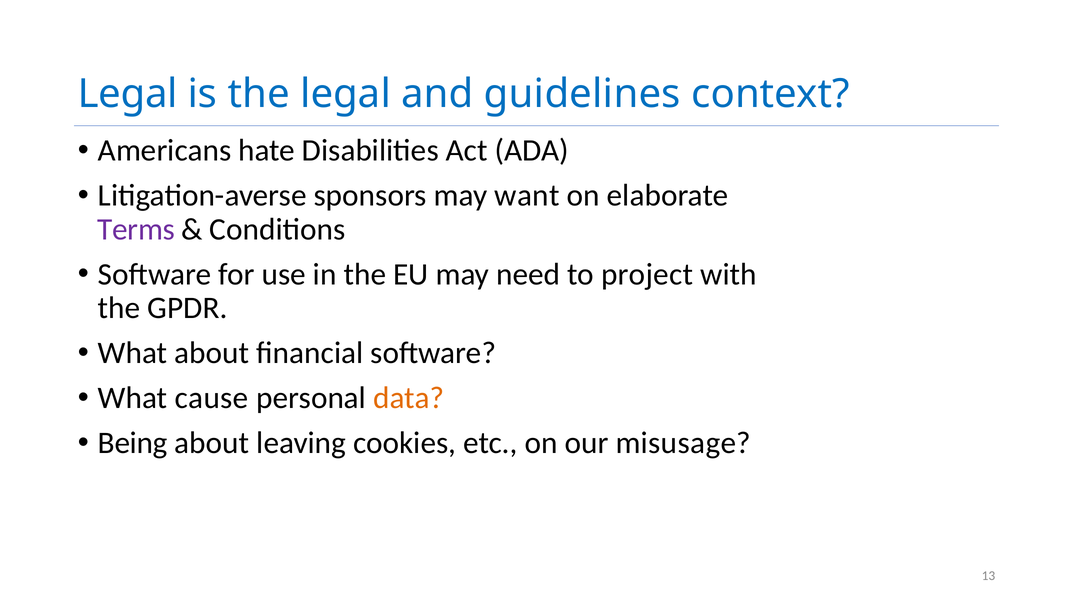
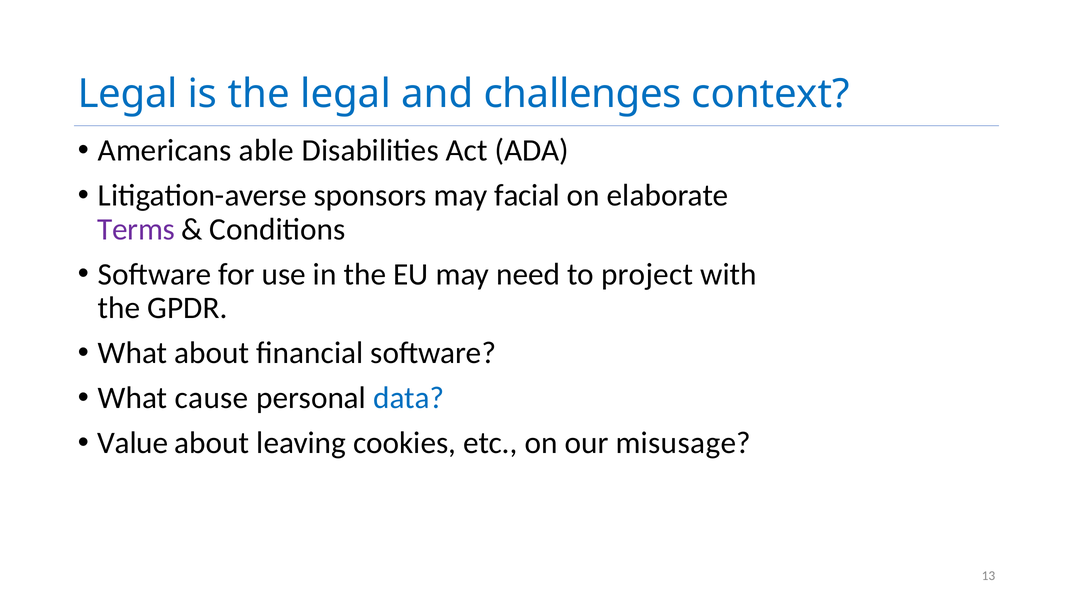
guidelines: guidelines -> challenges
hate: hate -> able
want: want -> facial
data colour: orange -> blue
Being: Being -> Value
